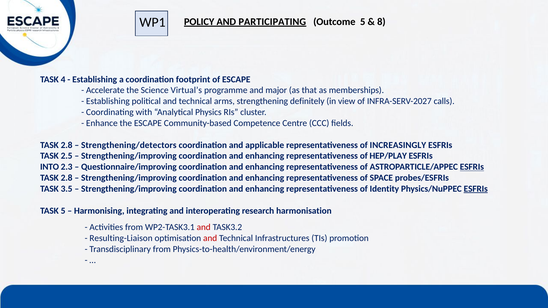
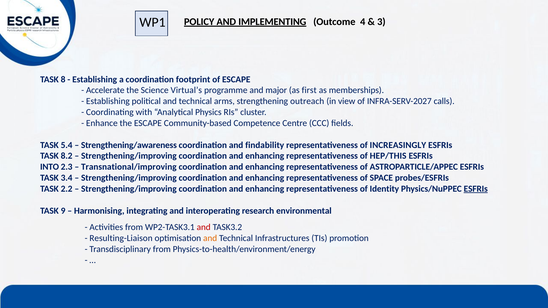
PARTICIPATING: PARTICIPATING -> IMPLEMENTING
Outcome 5: 5 -> 4
8: 8 -> 3
4: 4 -> 8
that: that -> first
definitely: definitely -> outreach
2.8 at (67, 145): 2.8 -> 5.4
Strengthening/detectors: Strengthening/detectors -> Strengthening/awareness
applicable: applicable -> findability
2.5: 2.5 -> 8.2
HEP/PLAY: HEP/PLAY -> HEP/THIS
Questionnaire/improving: Questionnaire/improving -> Transnational/improving
ESFRIs at (472, 167) underline: present -> none
2.8 at (67, 178): 2.8 -> 3.4
3.5: 3.5 -> 2.2
TASK 5: 5 -> 9
harmonisation: harmonisation -> environmental
and at (210, 238) colour: red -> orange
